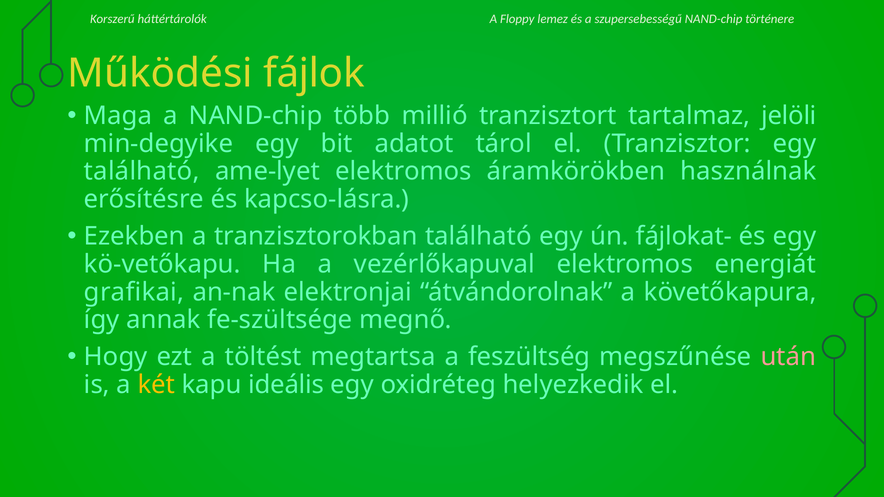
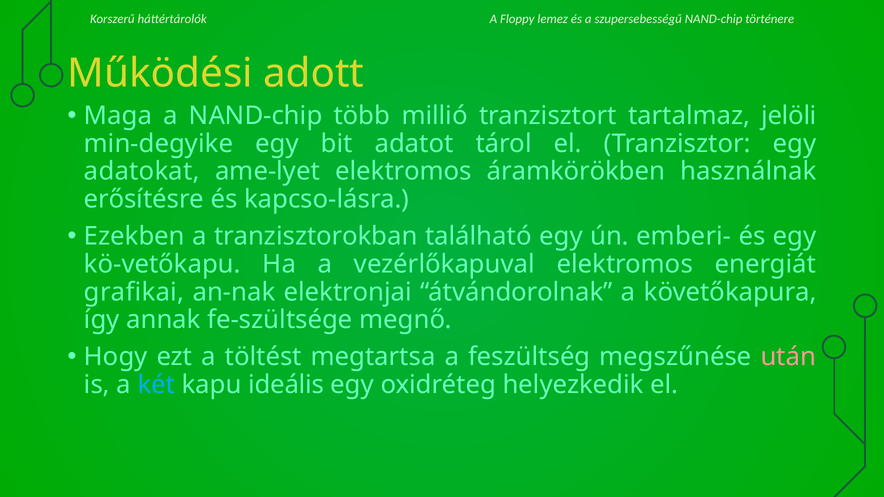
fájlok: fájlok -> adott
található at (142, 172): található -> adatokat
fájlokat-: fájlokat- -> emberi-
két colour: yellow -> light blue
